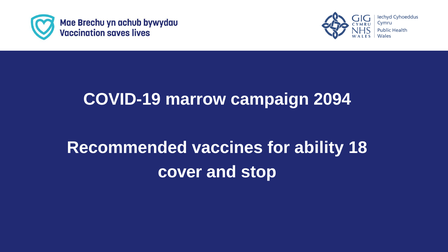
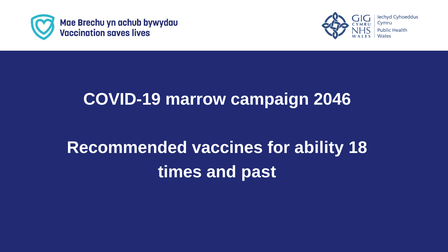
2094: 2094 -> 2046
cover: cover -> times
stop: stop -> past
